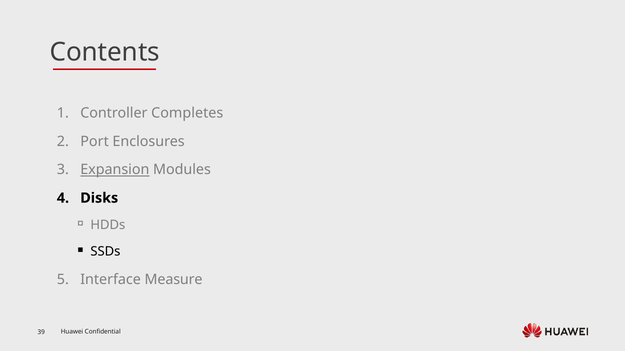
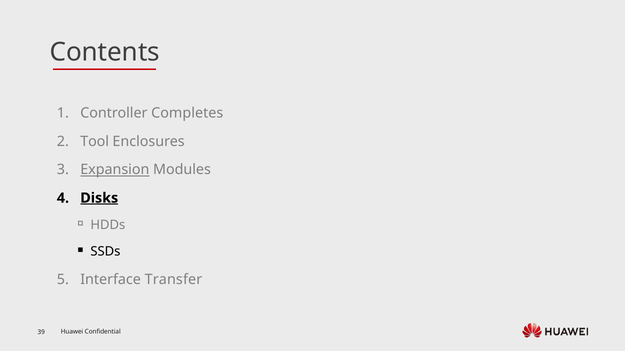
Port: Port -> Tool
Disks underline: none -> present
Measure: Measure -> Transfer
